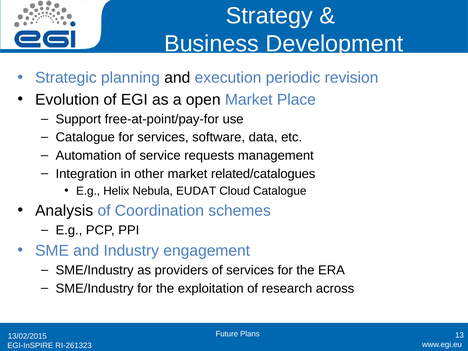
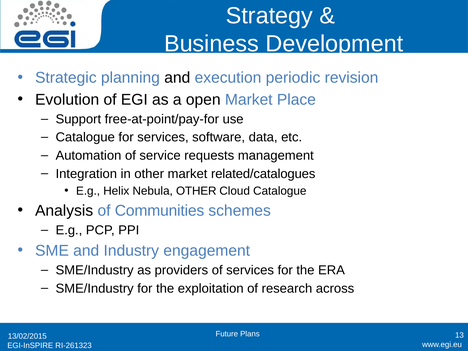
Nebula EUDAT: EUDAT -> OTHER
Coordination: Coordination -> Communities
